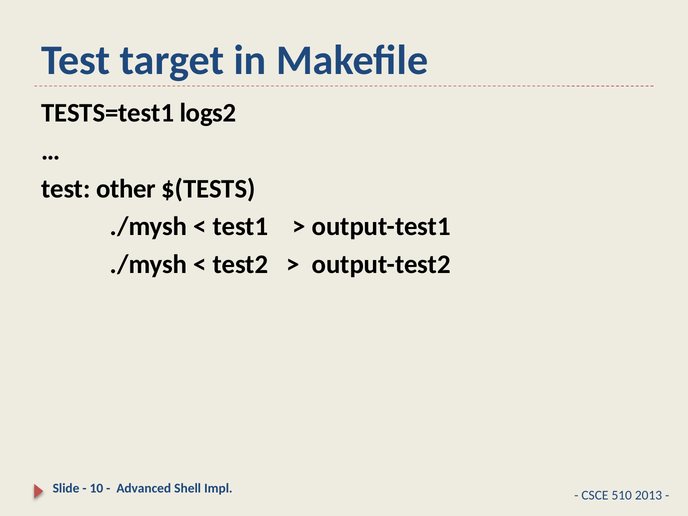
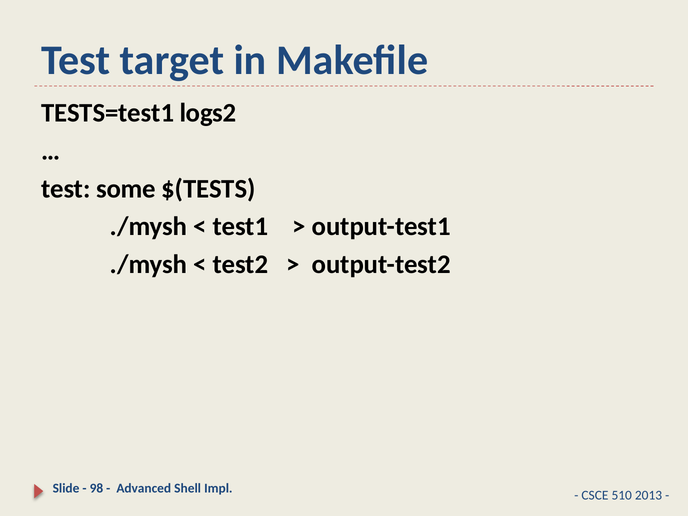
other: other -> some
10: 10 -> 98
